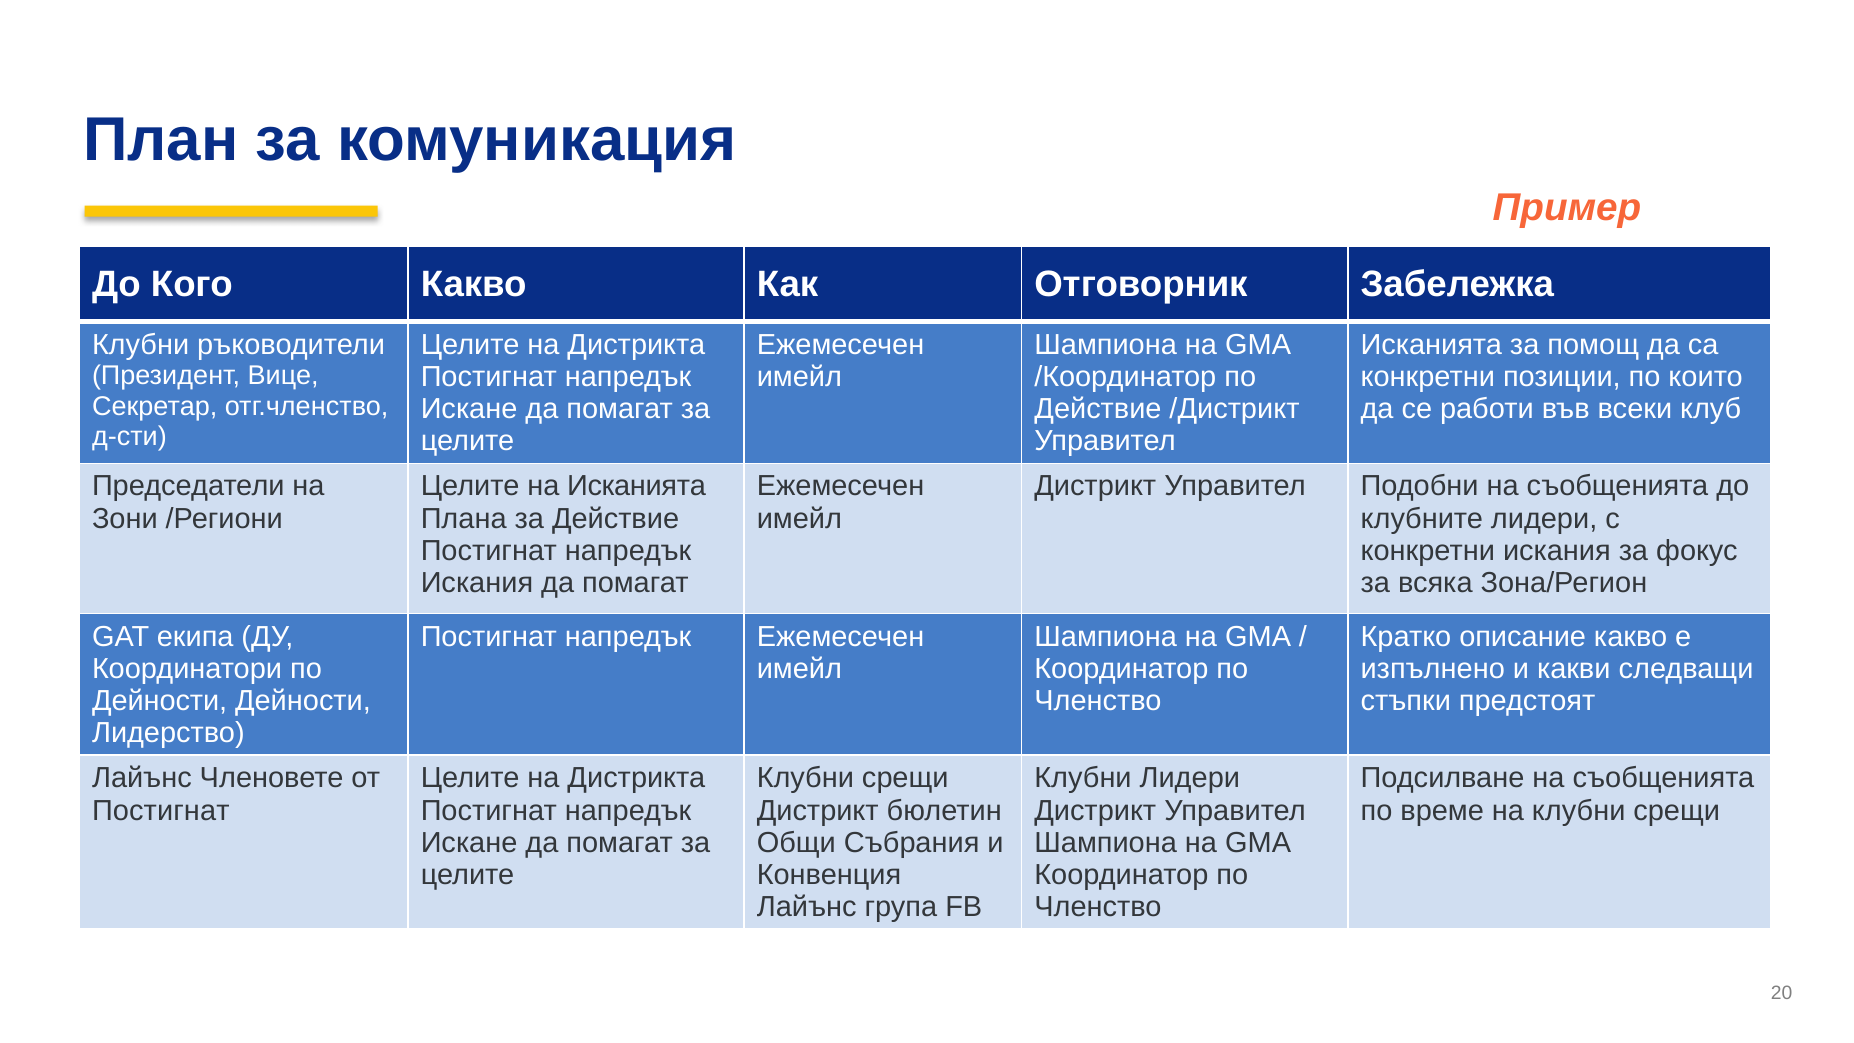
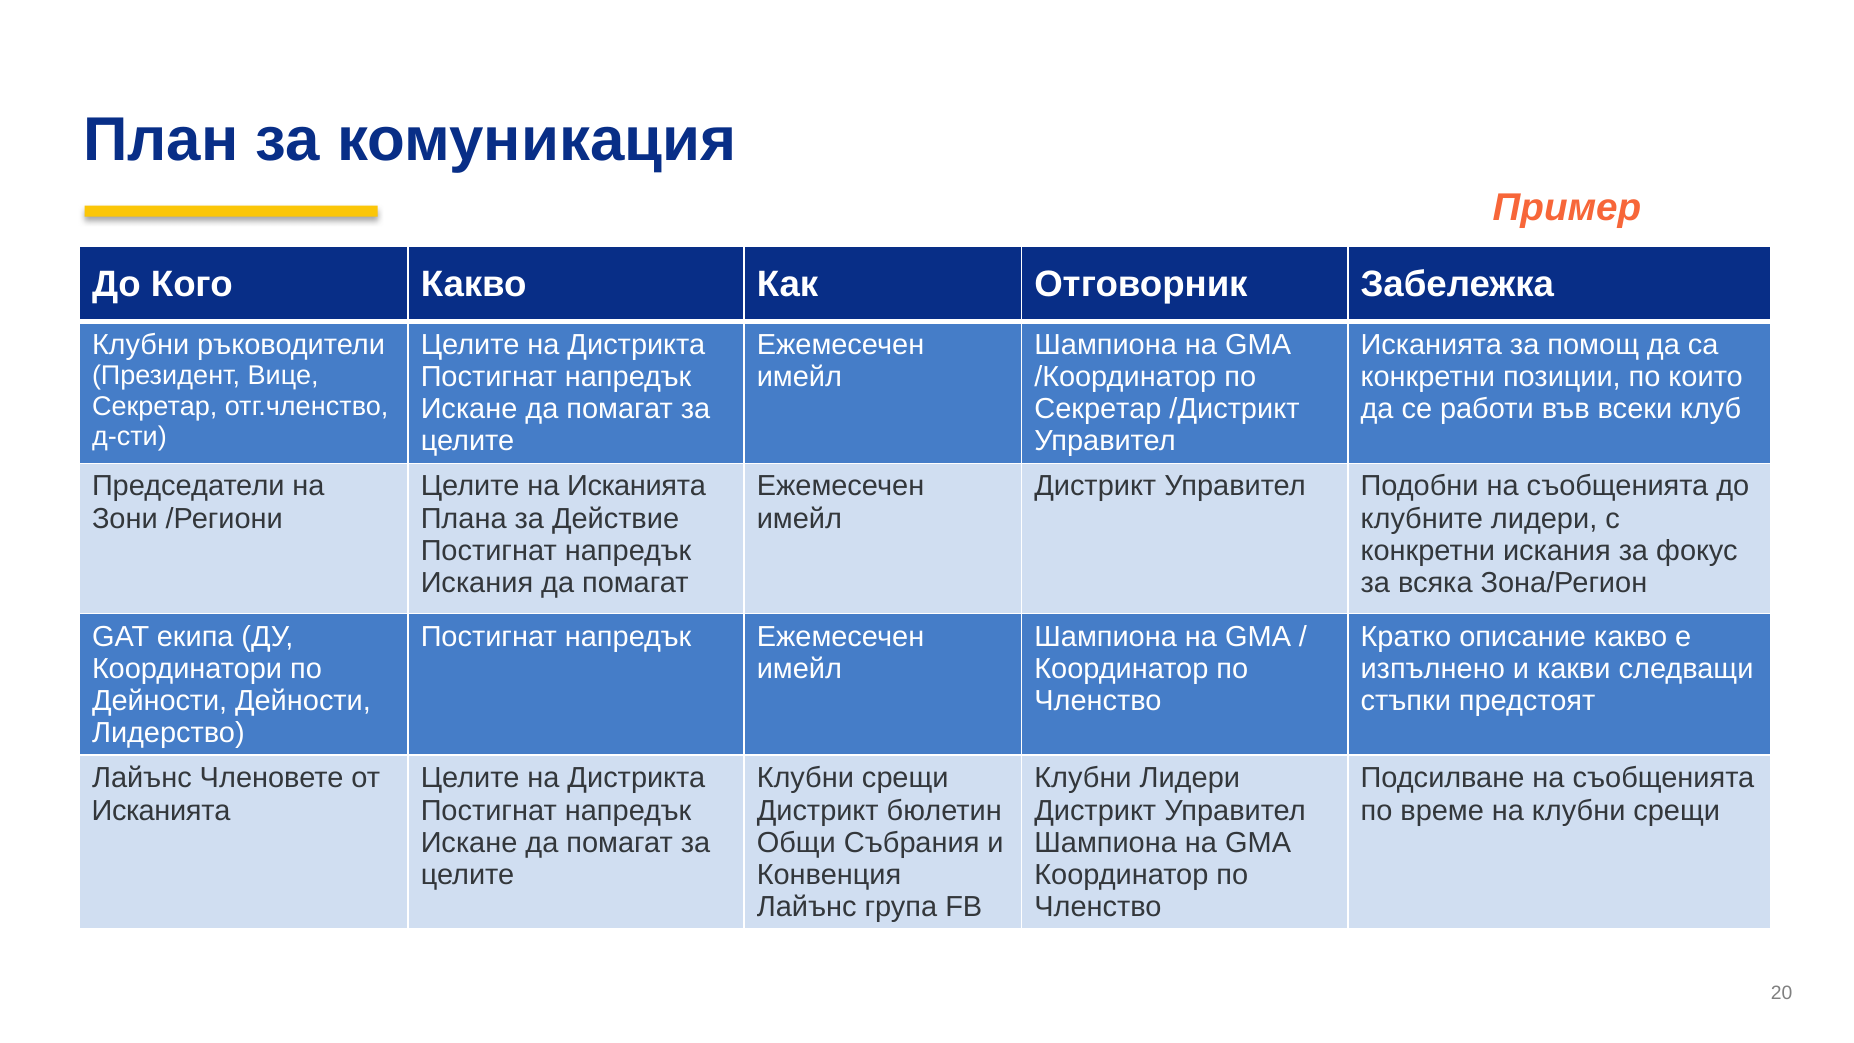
Действие at (1098, 409): Действие -> Секретар
Постигнат at (161, 810): Постигнат -> Исканията
